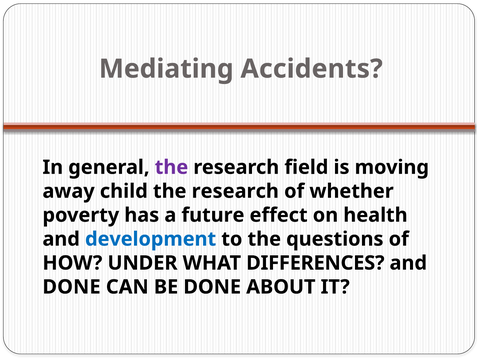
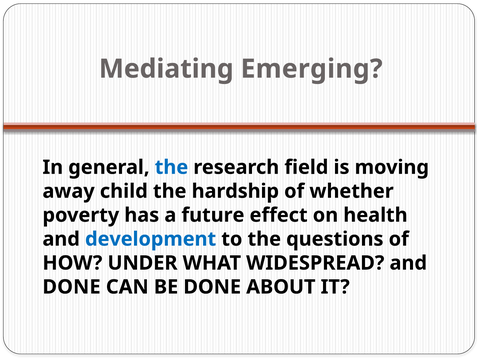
Accidents: Accidents -> Emerging
the at (171, 167) colour: purple -> blue
research at (235, 191): research -> hardship
DIFFERENCES: DIFFERENCES -> WIDESPREAD
